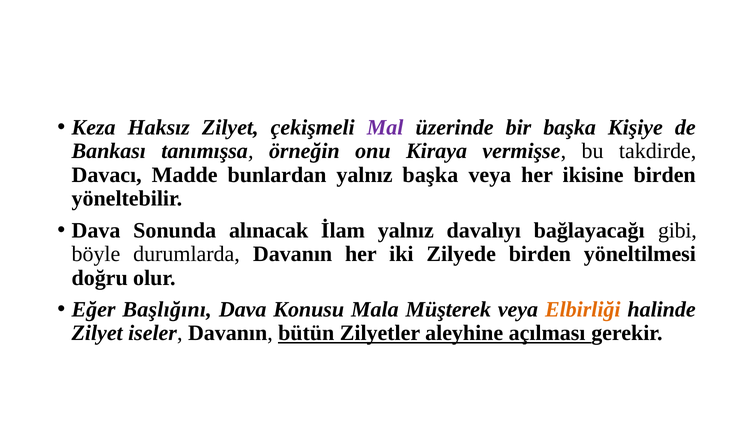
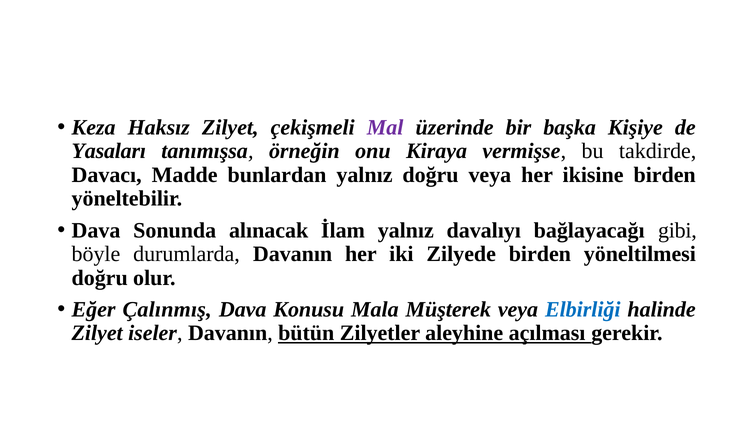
Bankası: Bankası -> Yasaları
yalnız başka: başka -> doğru
Başlığını: Başlığını -> Çalınmış
Elbirliği colour: orange -> blue
